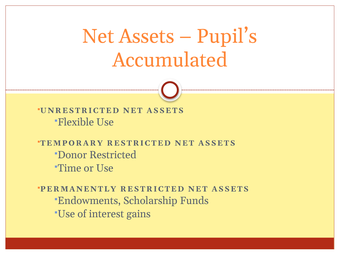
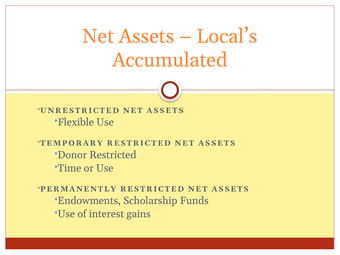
Pupil’s: Pupil’s -> Local’s
